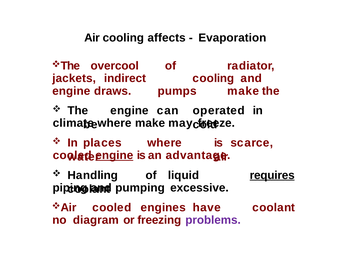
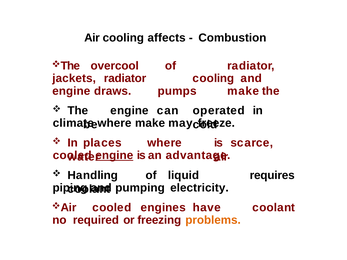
Evaporation: Evaporation -> Combustion
jackets indirect: indirect -> radiator
requires underline: present -> none
excessive: excessive -> electricity
diagram: diagram -> required
problems colour: purple -> orange
